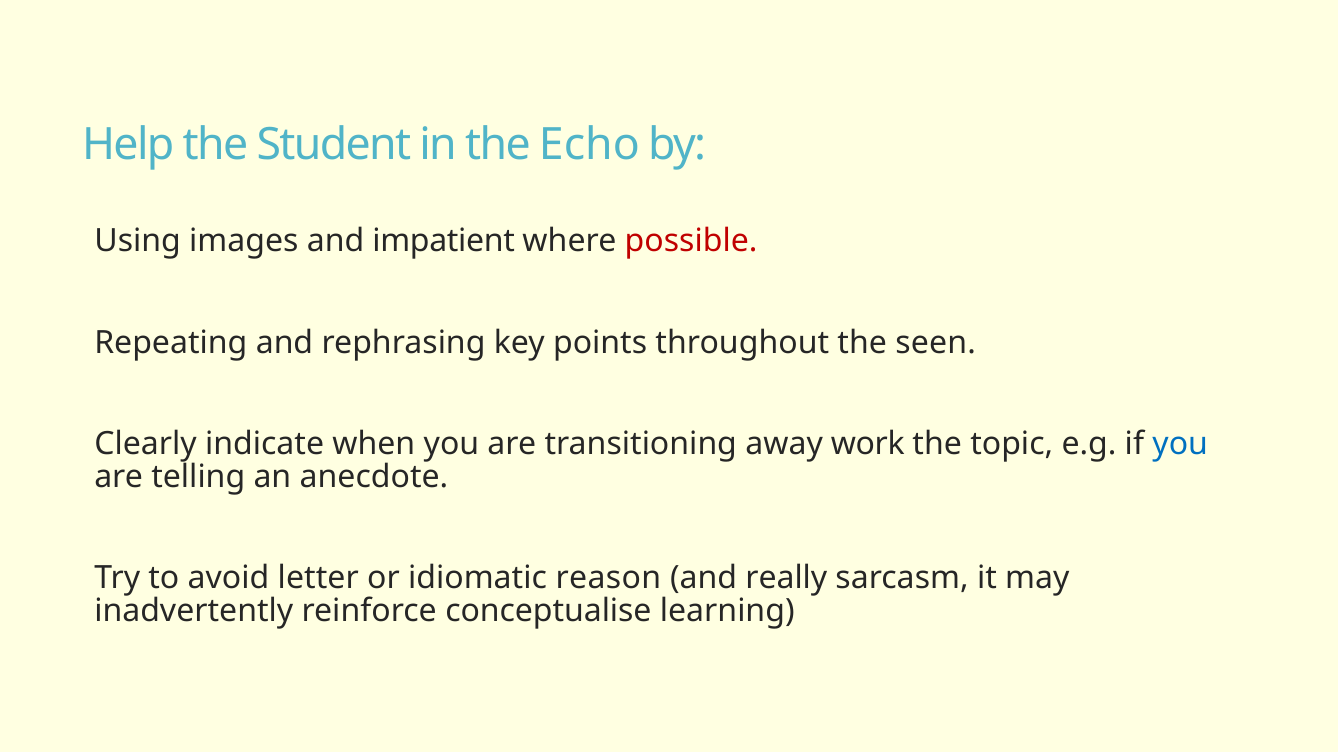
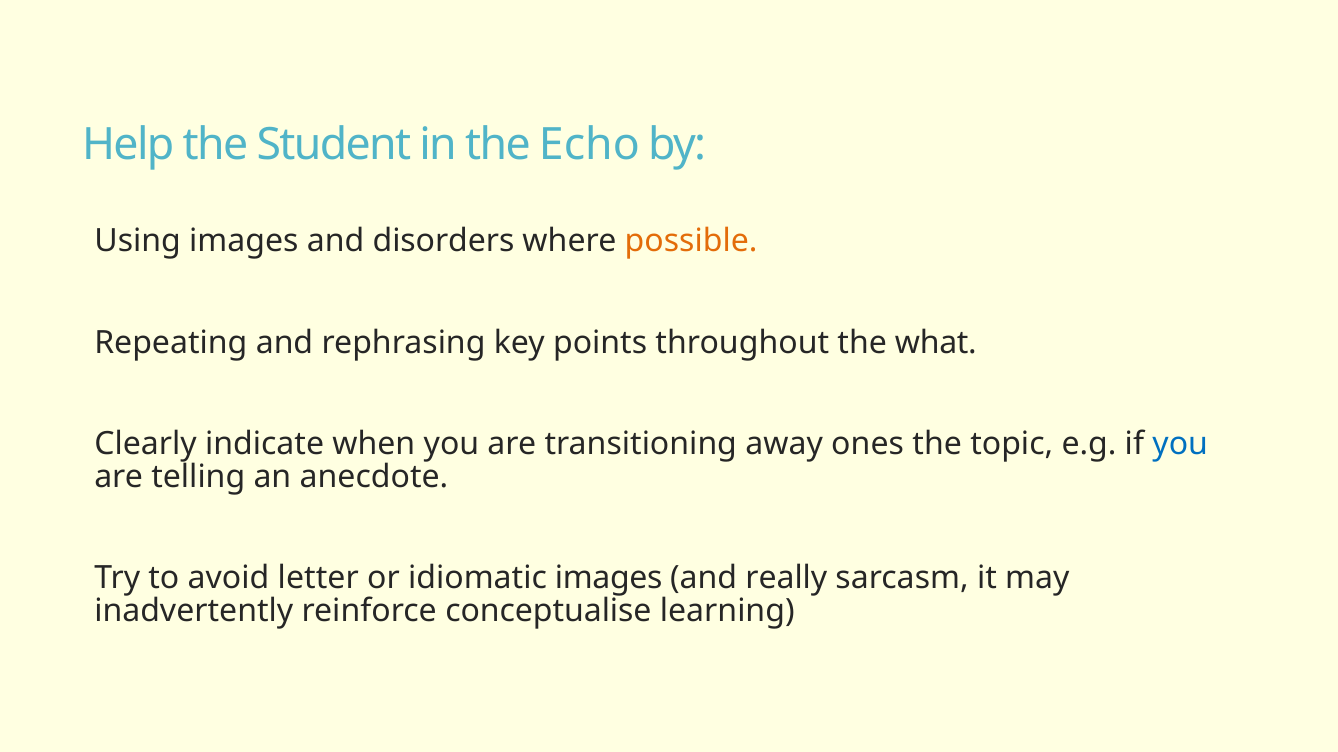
impatient: impatient -> disorders
possible colour: red -> orange
seen: seen -> what
work: work -> ones
idiomatic reason: reason -> images
